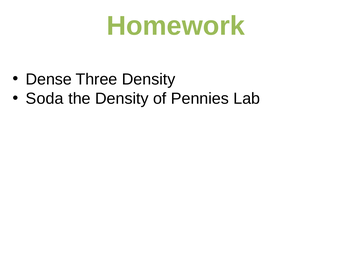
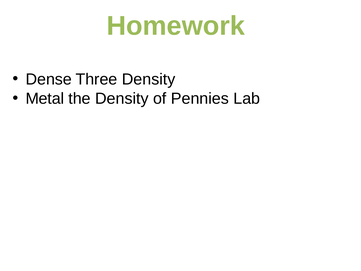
Soda: Soda -> Metal
